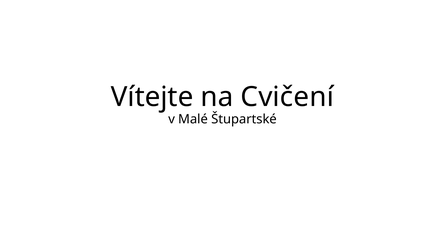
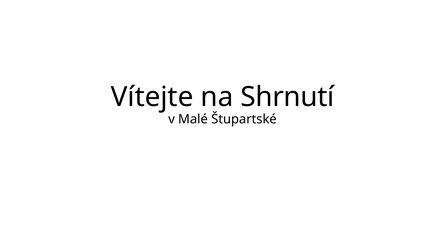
Cvičení: Cvičení -> Shrnutí
